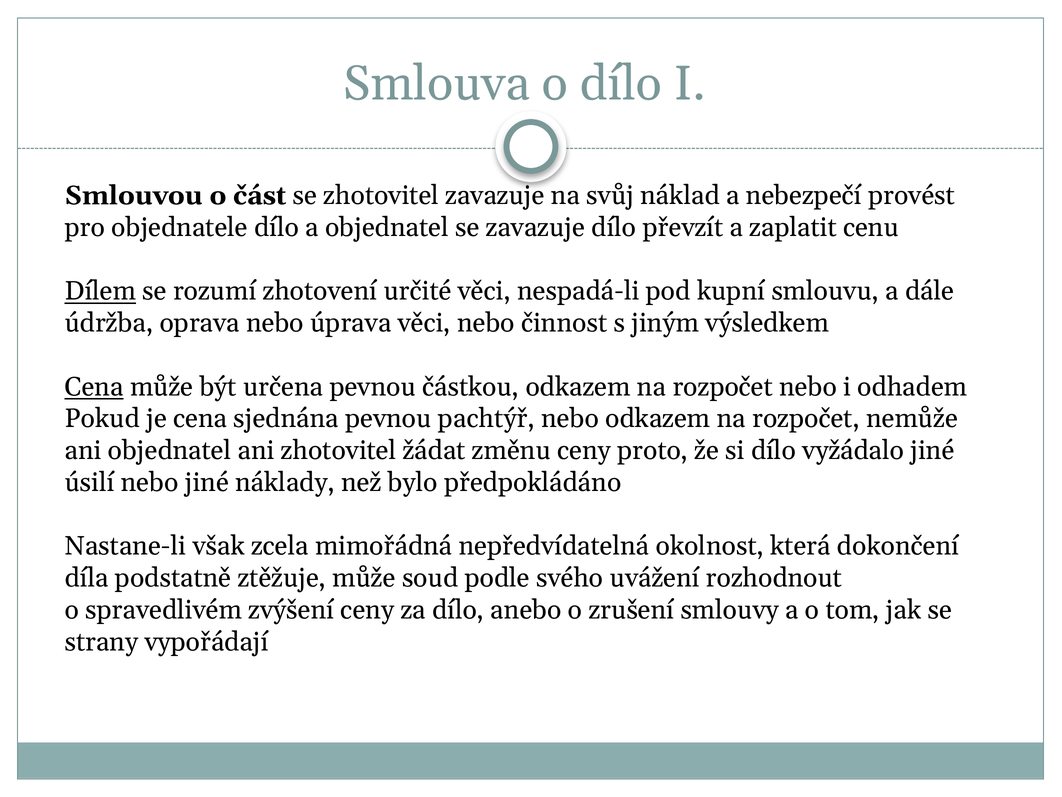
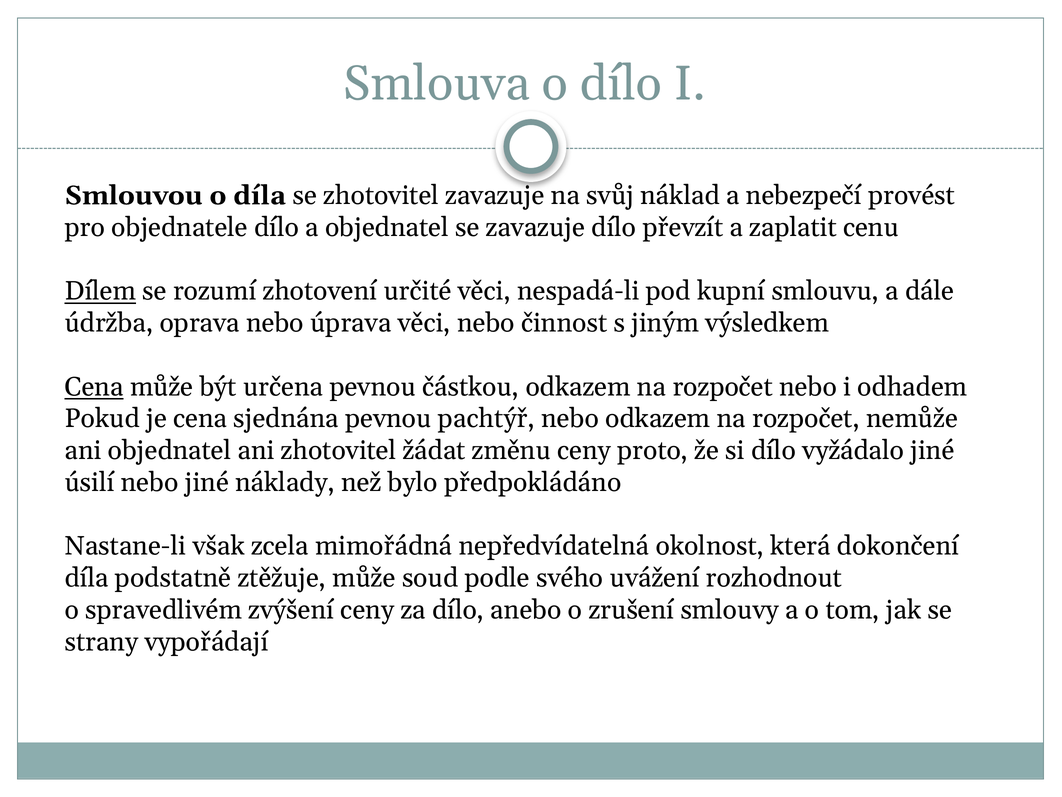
o část: část -> díla
